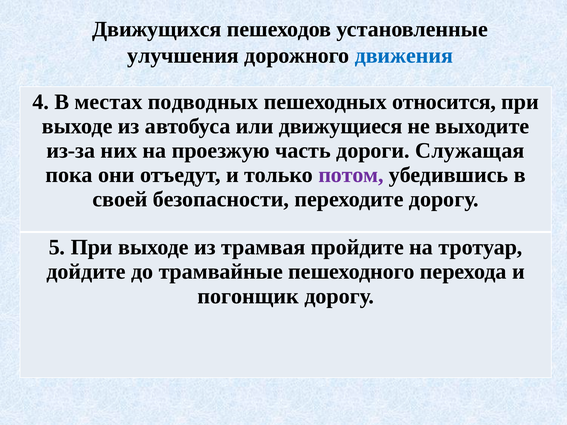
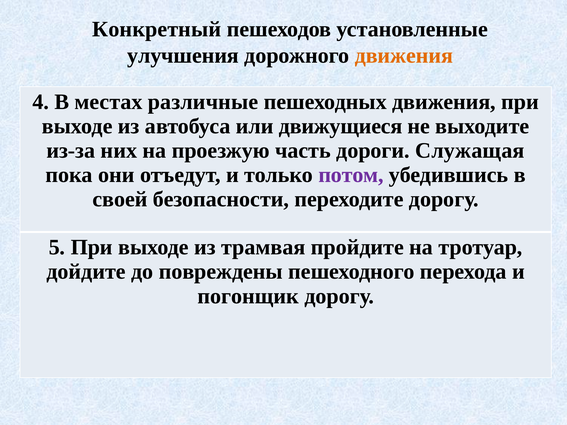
Движущихся: Движущихся -> Конкретный
движения at (404, 56) colour: blue -> orange
подводных: подводных -> различные
пешеходных относится: относится -> движения
трамвайные: трамвайные -> повреждены
